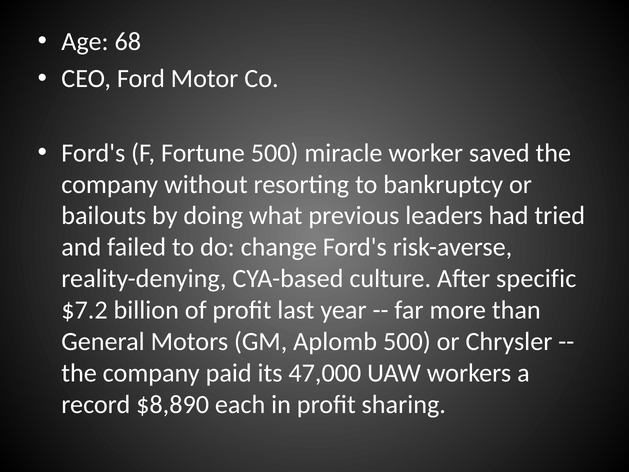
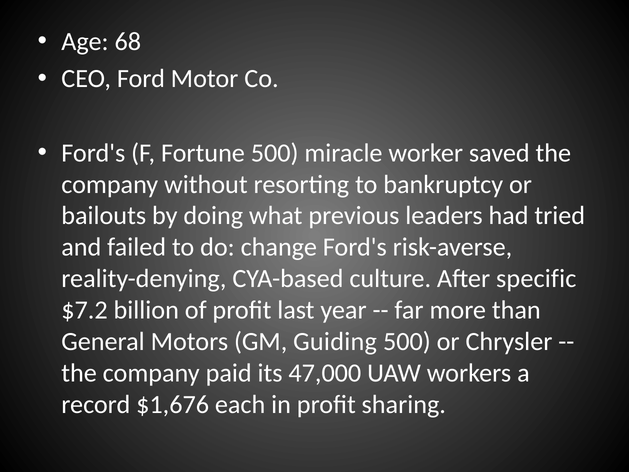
Aplomb: Aplomb -> Guiding
$8,890: $8,890 -> $1,676
